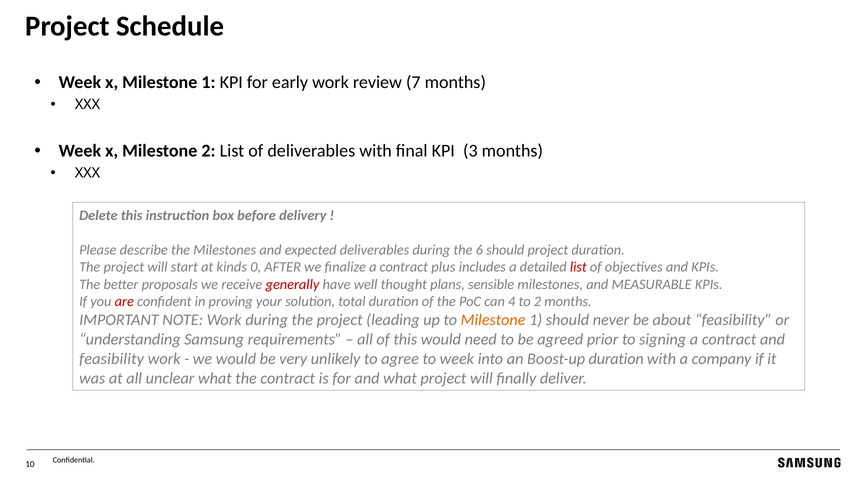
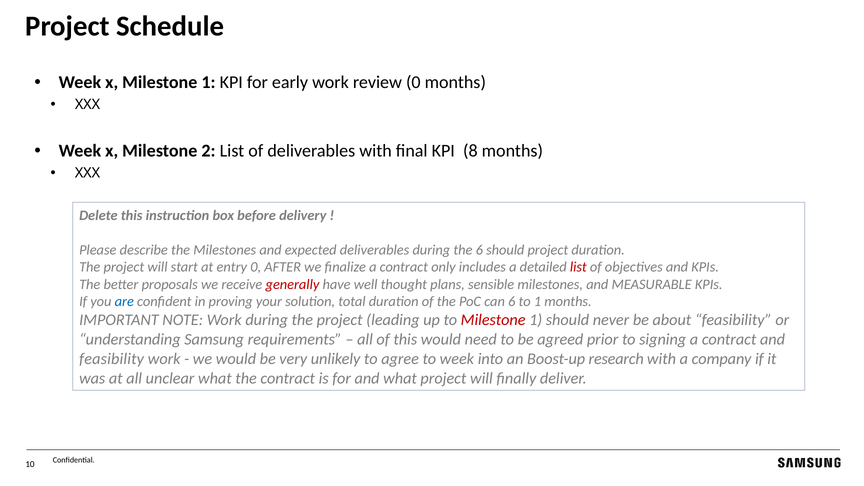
review 7: 7 -> 0
3: 3 -> 8
kinds: kinds -> entry
plus: plus -> only
are colour: red -> blue
can 4: 4 -> 6
to 2: 2 -> 1
Milestone at (493, 320) colour: orange -> red
Boost-up duration: duration -> research
